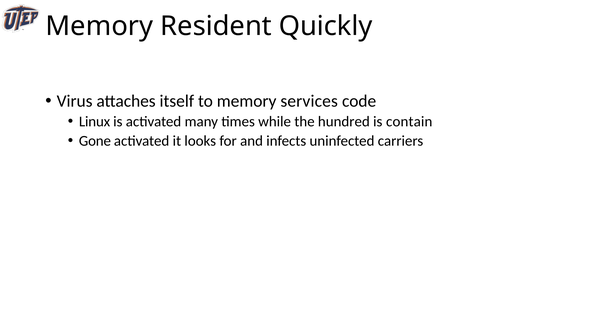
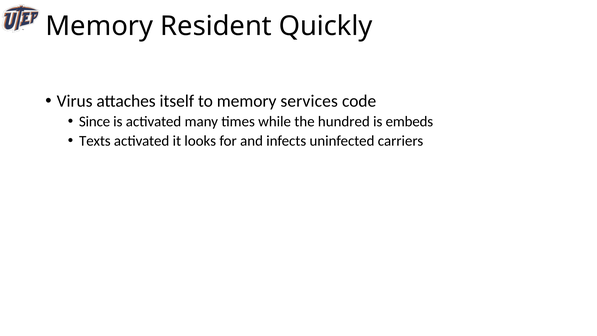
Linux: Linux -> Since
contain: contain -> embeds
Gone: Gone -> Texts
